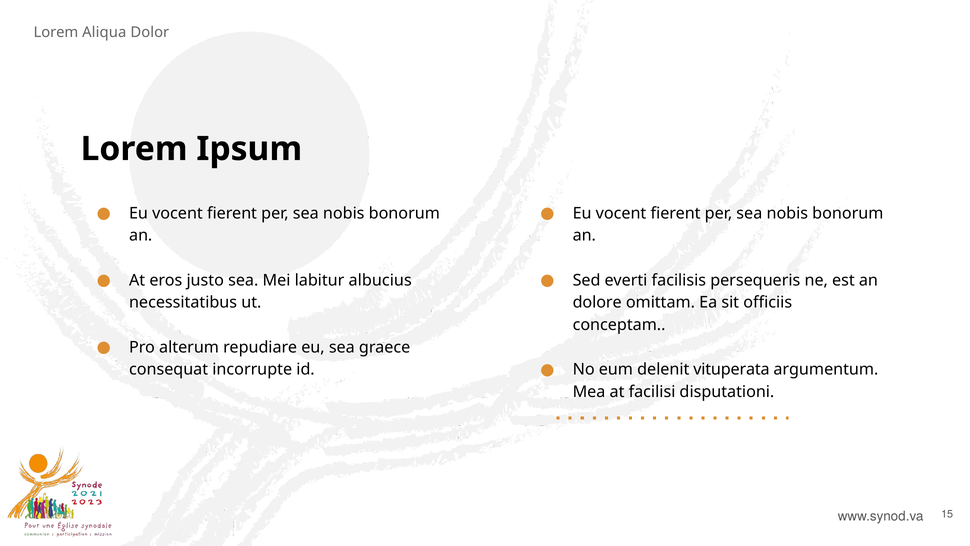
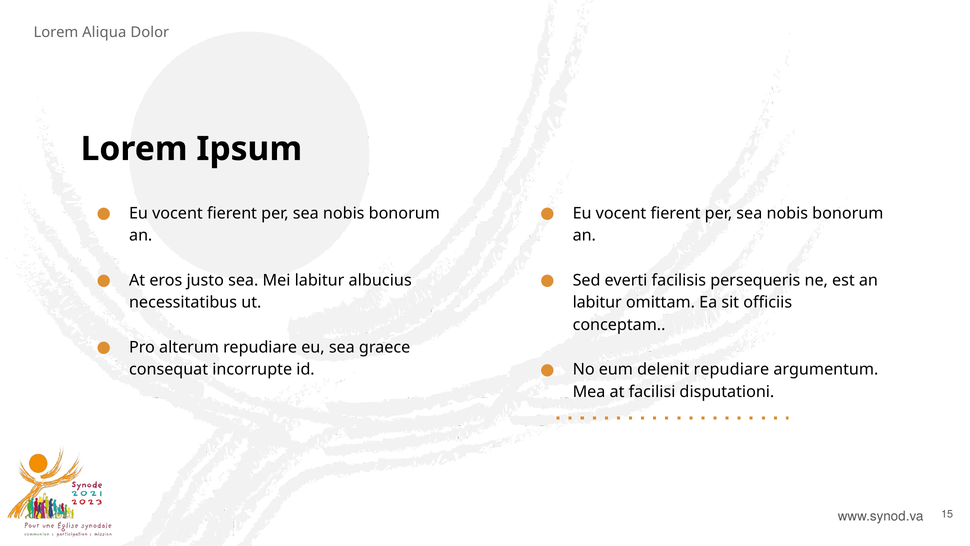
dolore at (597, 302): dolore -> labitur
delenit vituperata: vituperata -> repudiare
